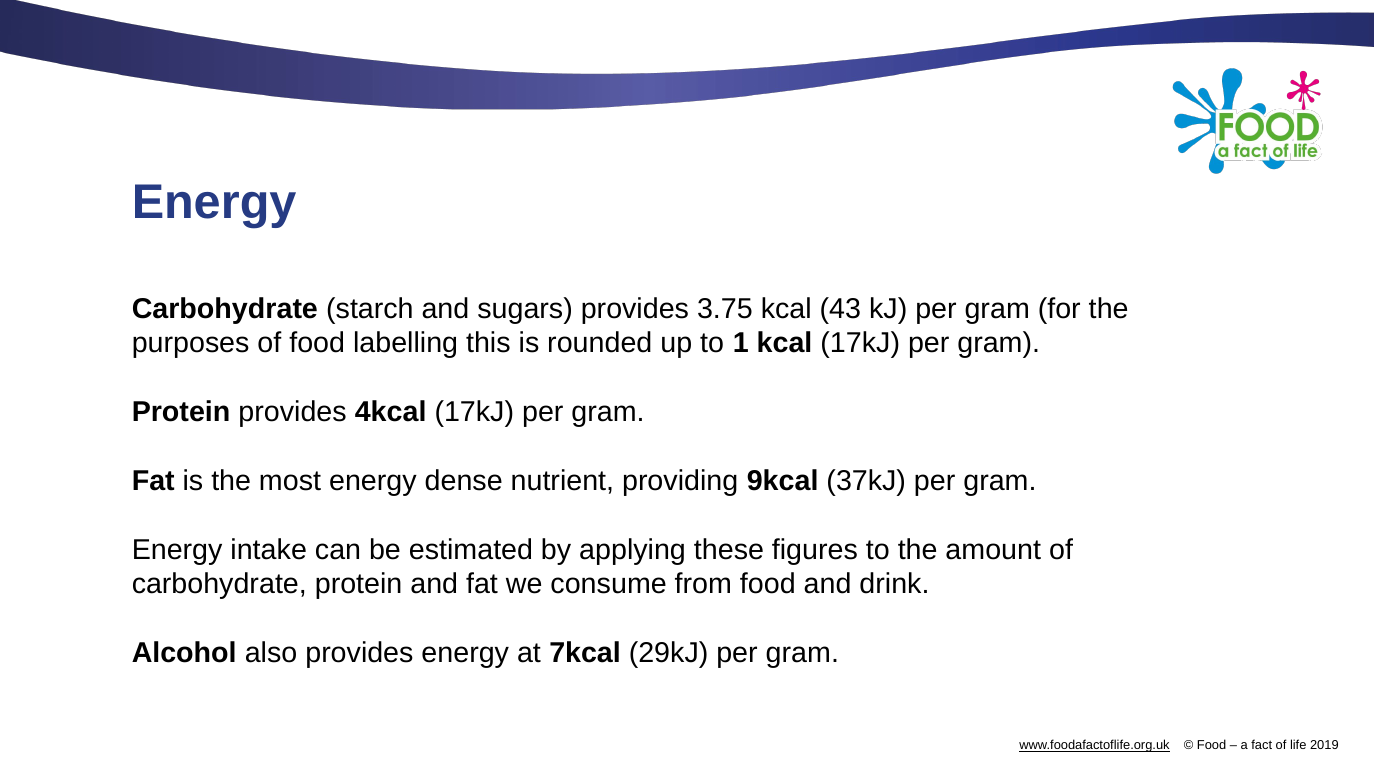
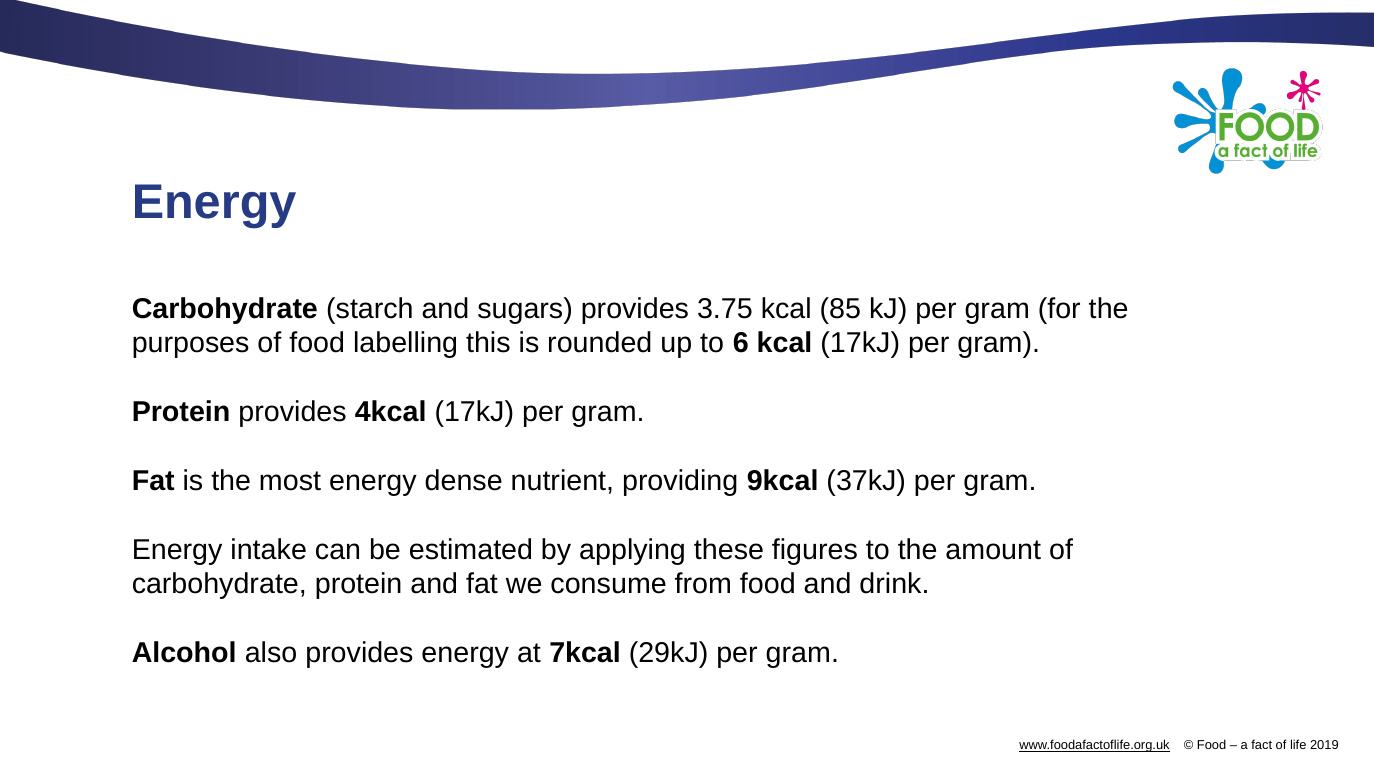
43: 43 -> 85
1: 1 -> 6
